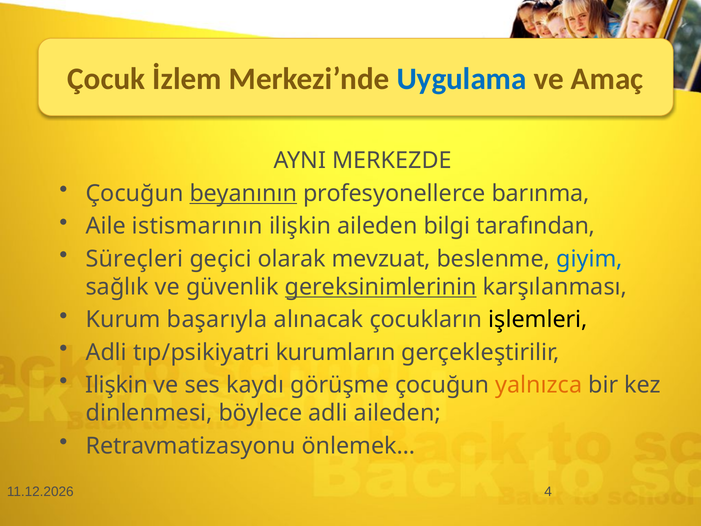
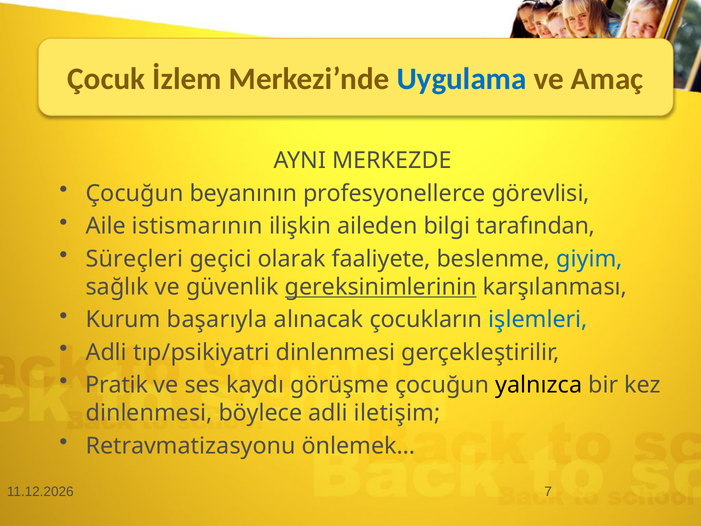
beyanının underline: present -> none
barınma: barınma -> görevlisi
mevzuat: mevzuat -> faaliyete
işlemleri colour: black -> blue
tıp/psikiyatri kurumların: kurumların -> dinlenmesi
Ilişkin at (117, 385): Ilişkin -> Pratik
yalnızca colour: orange -> black
adli aileden: aileden -> iletişim
4: 4 -> 7
